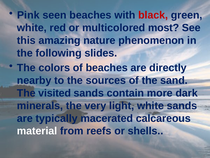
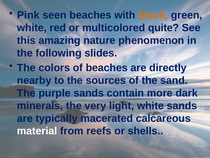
black colour: red -> orange
most: most -> quite
visited: visited -> purple
